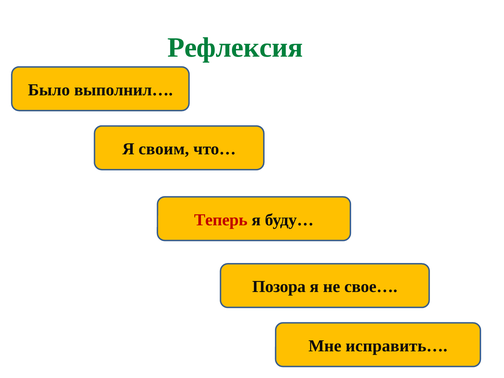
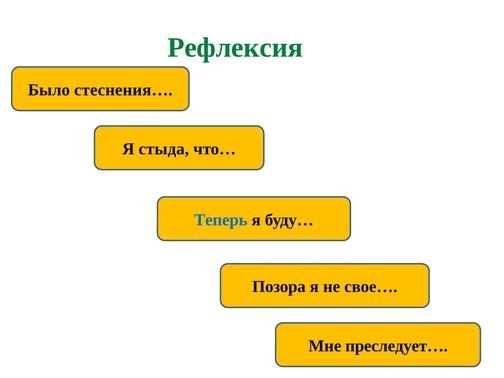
выполнил…: выполнил… -> стеснения…
своим: своим -> стыда
Теперь colour: red -> blue
исправить…: исправить… -> преследует…
